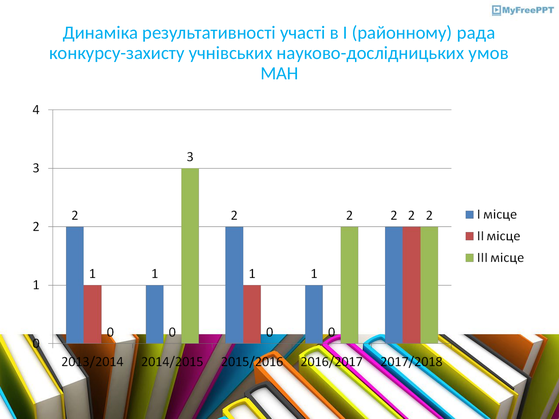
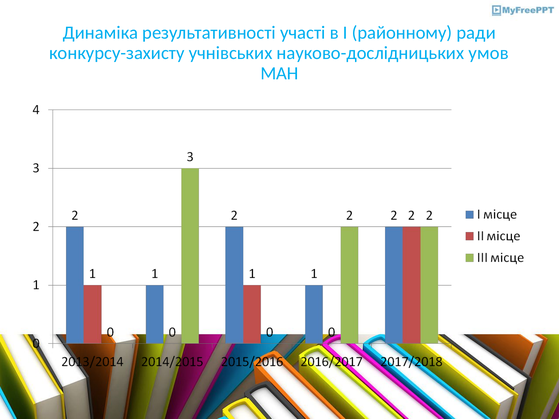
рада: рада -> ради
